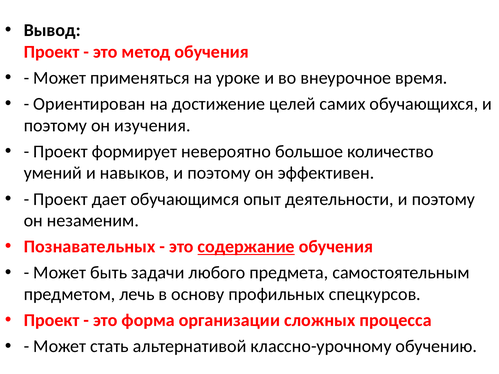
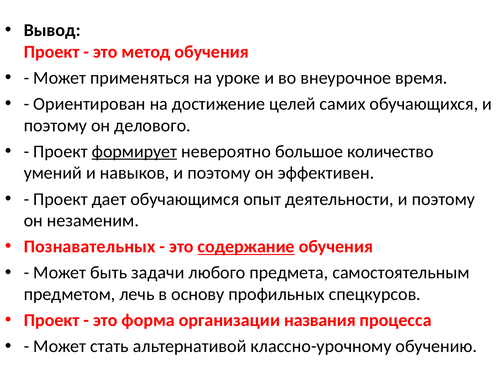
изучения: изучения -> делового
формирует underline: none -> present
сложных: сложных -> названия
